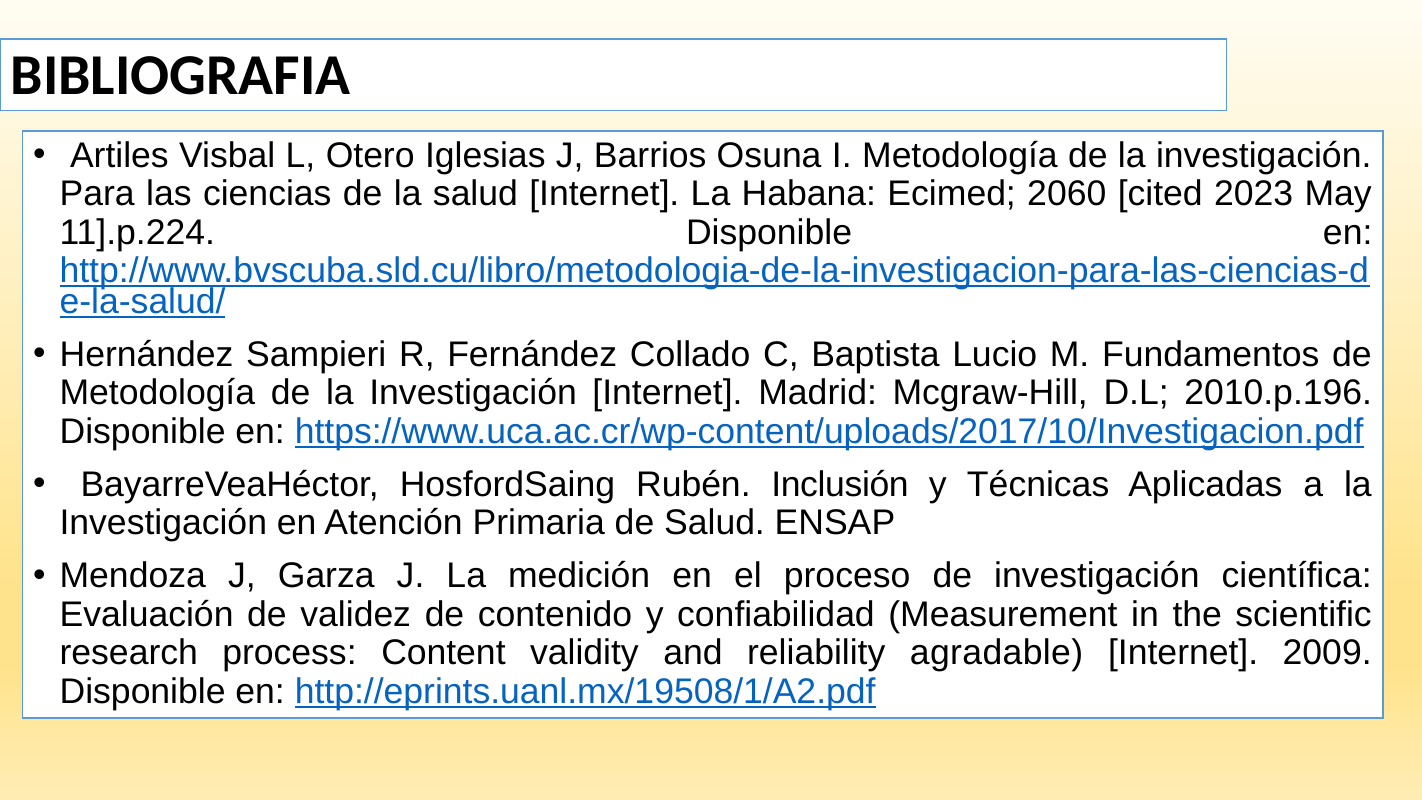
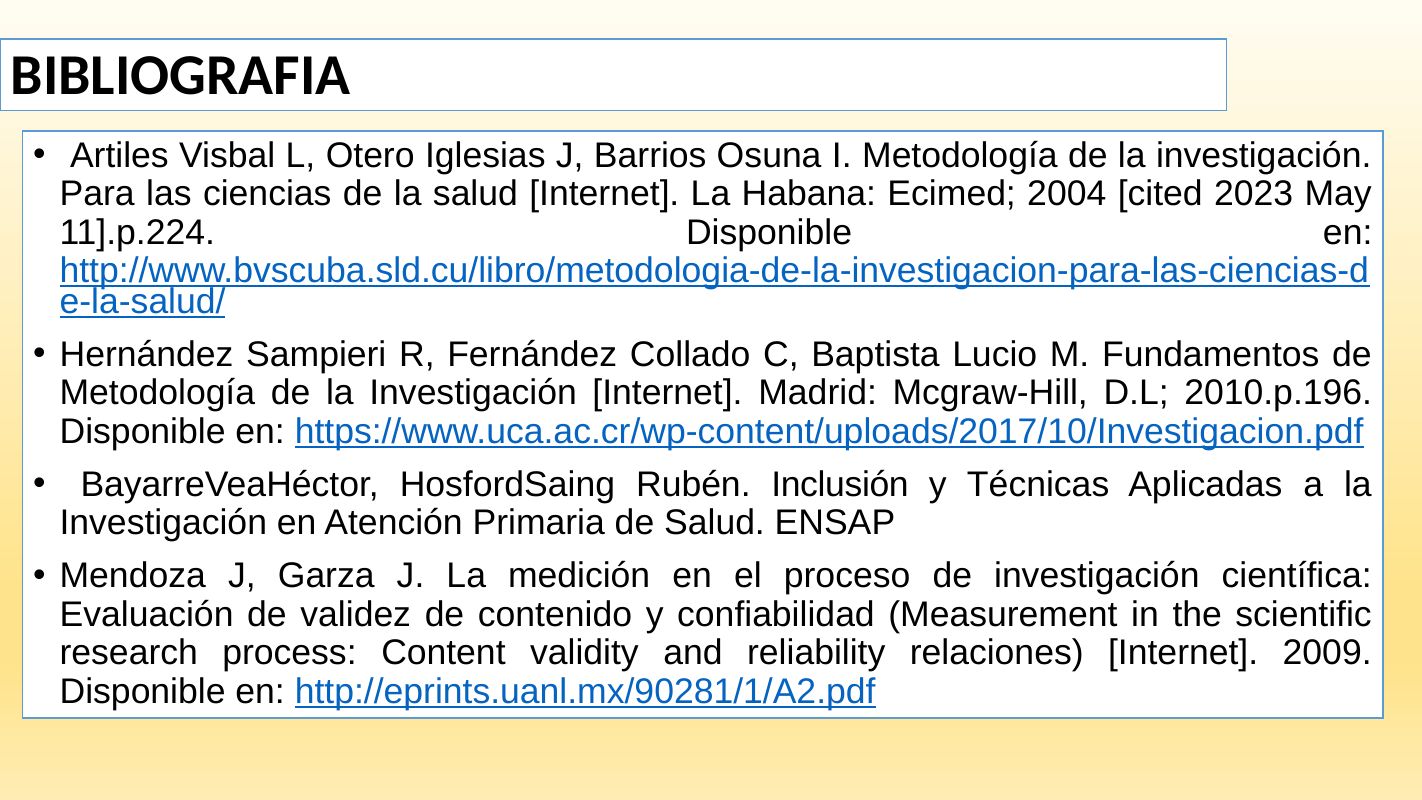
2060: 2060 -> 2004
agradable: agradable -> relaciones
http://eprints.uanl.mx/19508/1/A2.pdf: http://eprints.uanl.mx/19508/1/A2.pdf -> http://eprints.uanl.mx/90281/1/A2.pdf
